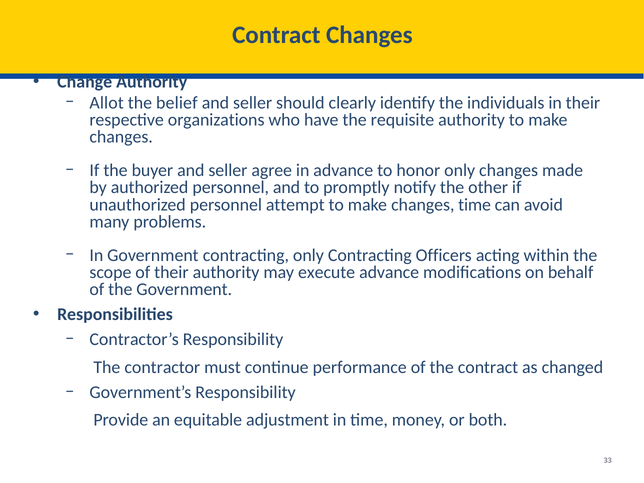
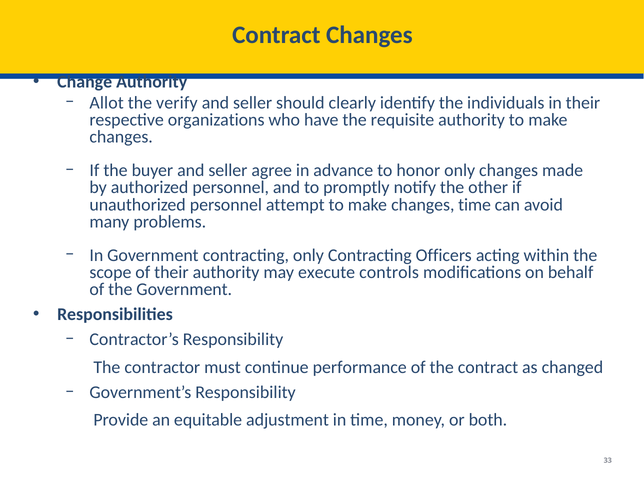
belief: belief -> verify
execute advance: advance -> controls
